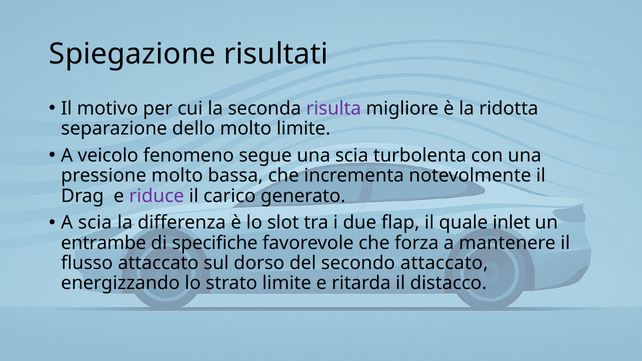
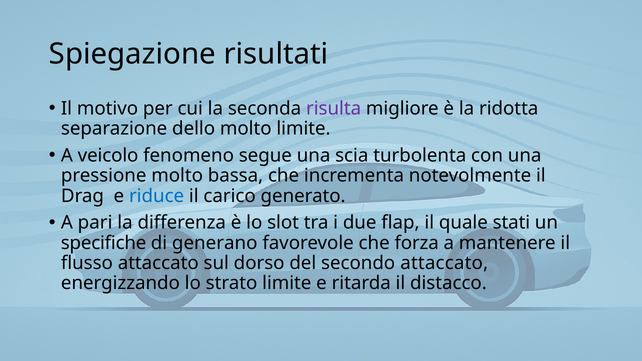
riduce colour: purple -> blue
A scia: scia -> pari
inlet: inlet -> stati
entrambe: entrambe -> specifiche
specifiche: specifiche -> generano
